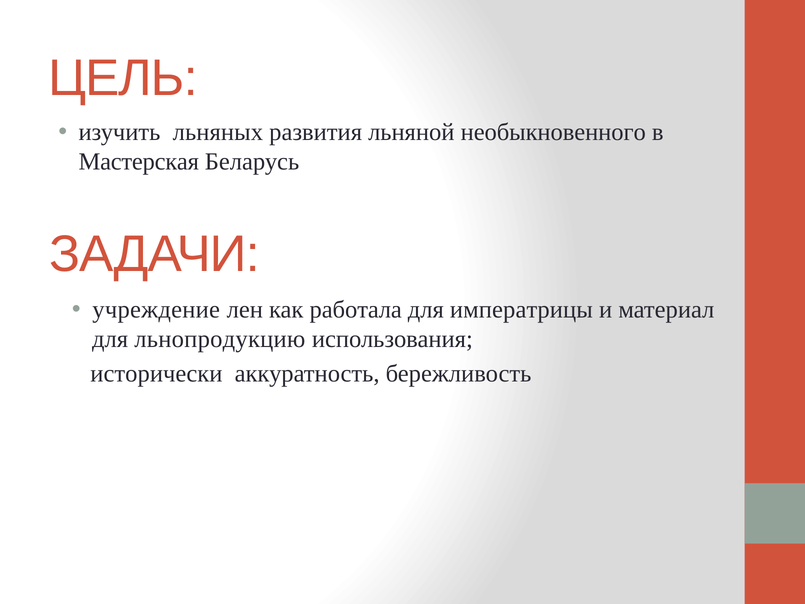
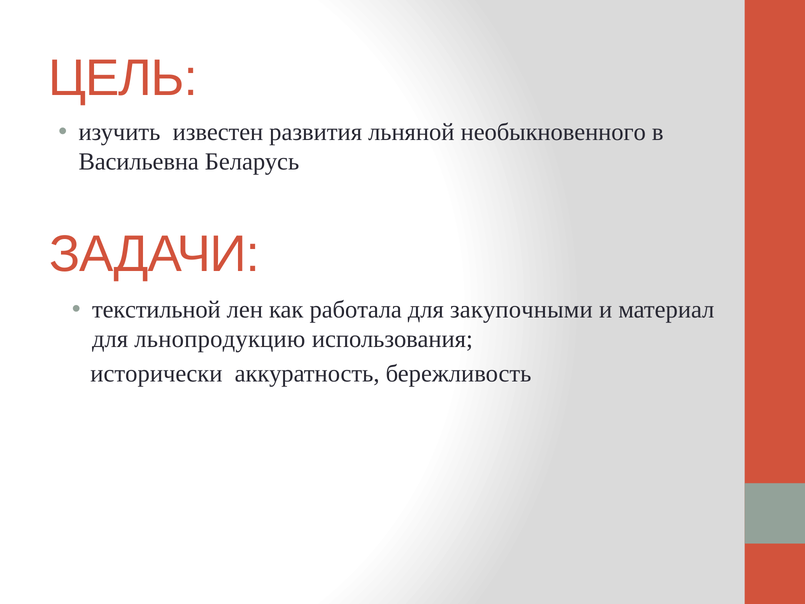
льняных: льняных -> известен
Мастерская: Мастерская -> Васильевна
учреждение: учреждение -> текстильной
императрицы: императрицы -> закупочными
